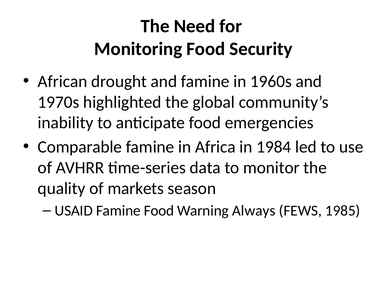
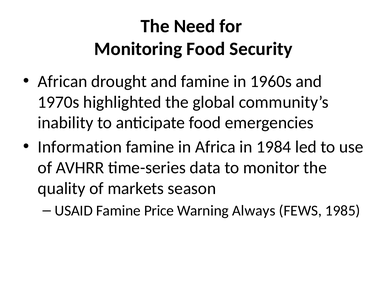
Comparable: Comparable -> Information
Famine Food: Food -> Price
